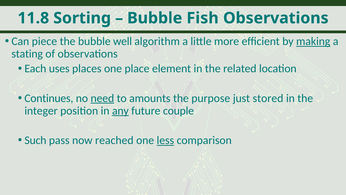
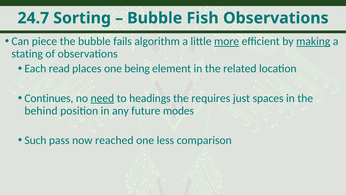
11.8: 11.8 -> 24.7
well: well -> fails
more underline: none -> present
uses: uses -> read
place: place -> being
amounts: amounts -> headings
purpose: purpose -> requires
stored: stored -> spaces
integer: integer -> behind
any underline: present -> none
couple: couple -> modes
less underline: present -> none
